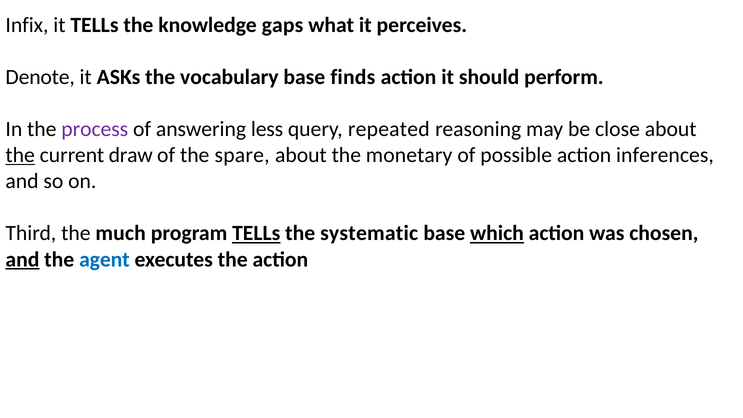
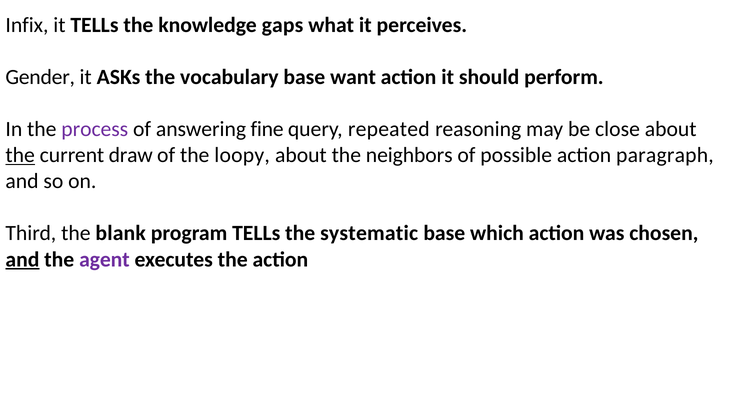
Denote: Denote -> Gender
finds: finds -> want
less: less -> fine
spare: spare -> loopy
monetary: monetary -> neighbors
inferences: inferences -> paragraph
much: much -> blank
TELLs at (256, 233) underline: present -> none
which underline: present -> none
agent colour: blue -> purple
